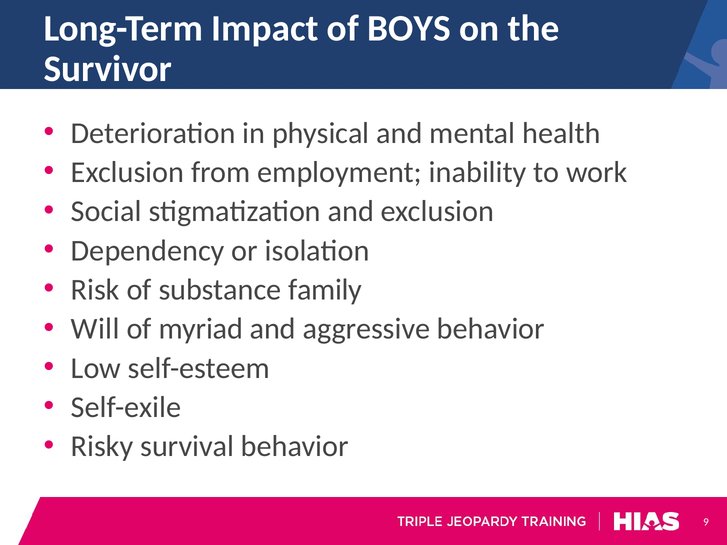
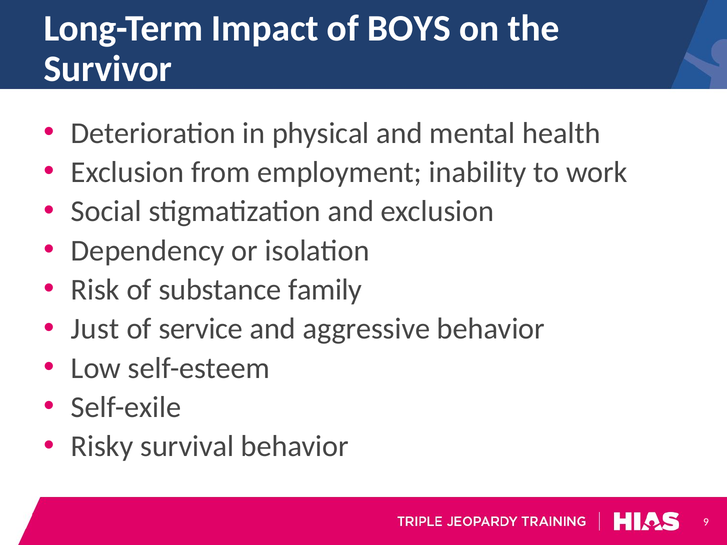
Will: Will -> Just
myriad: myriad -> service
